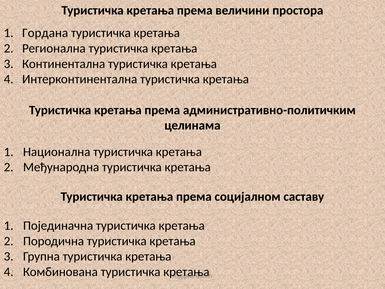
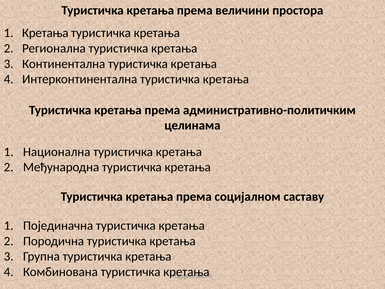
1 Гордана: Гордана -> Кретања
